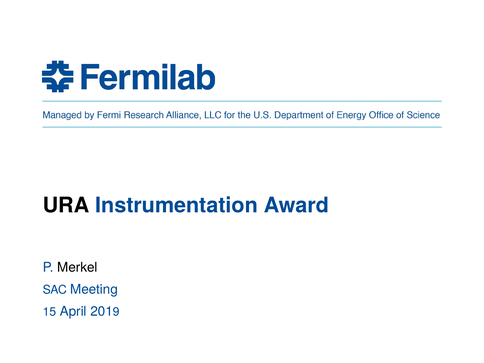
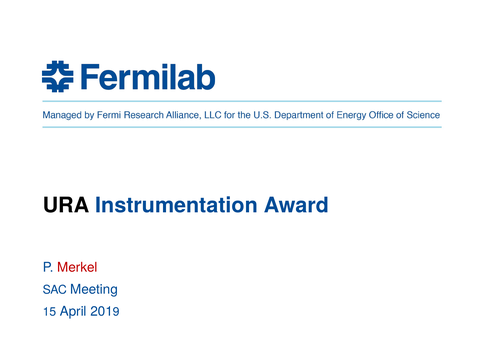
Merkel colour: black -> red
